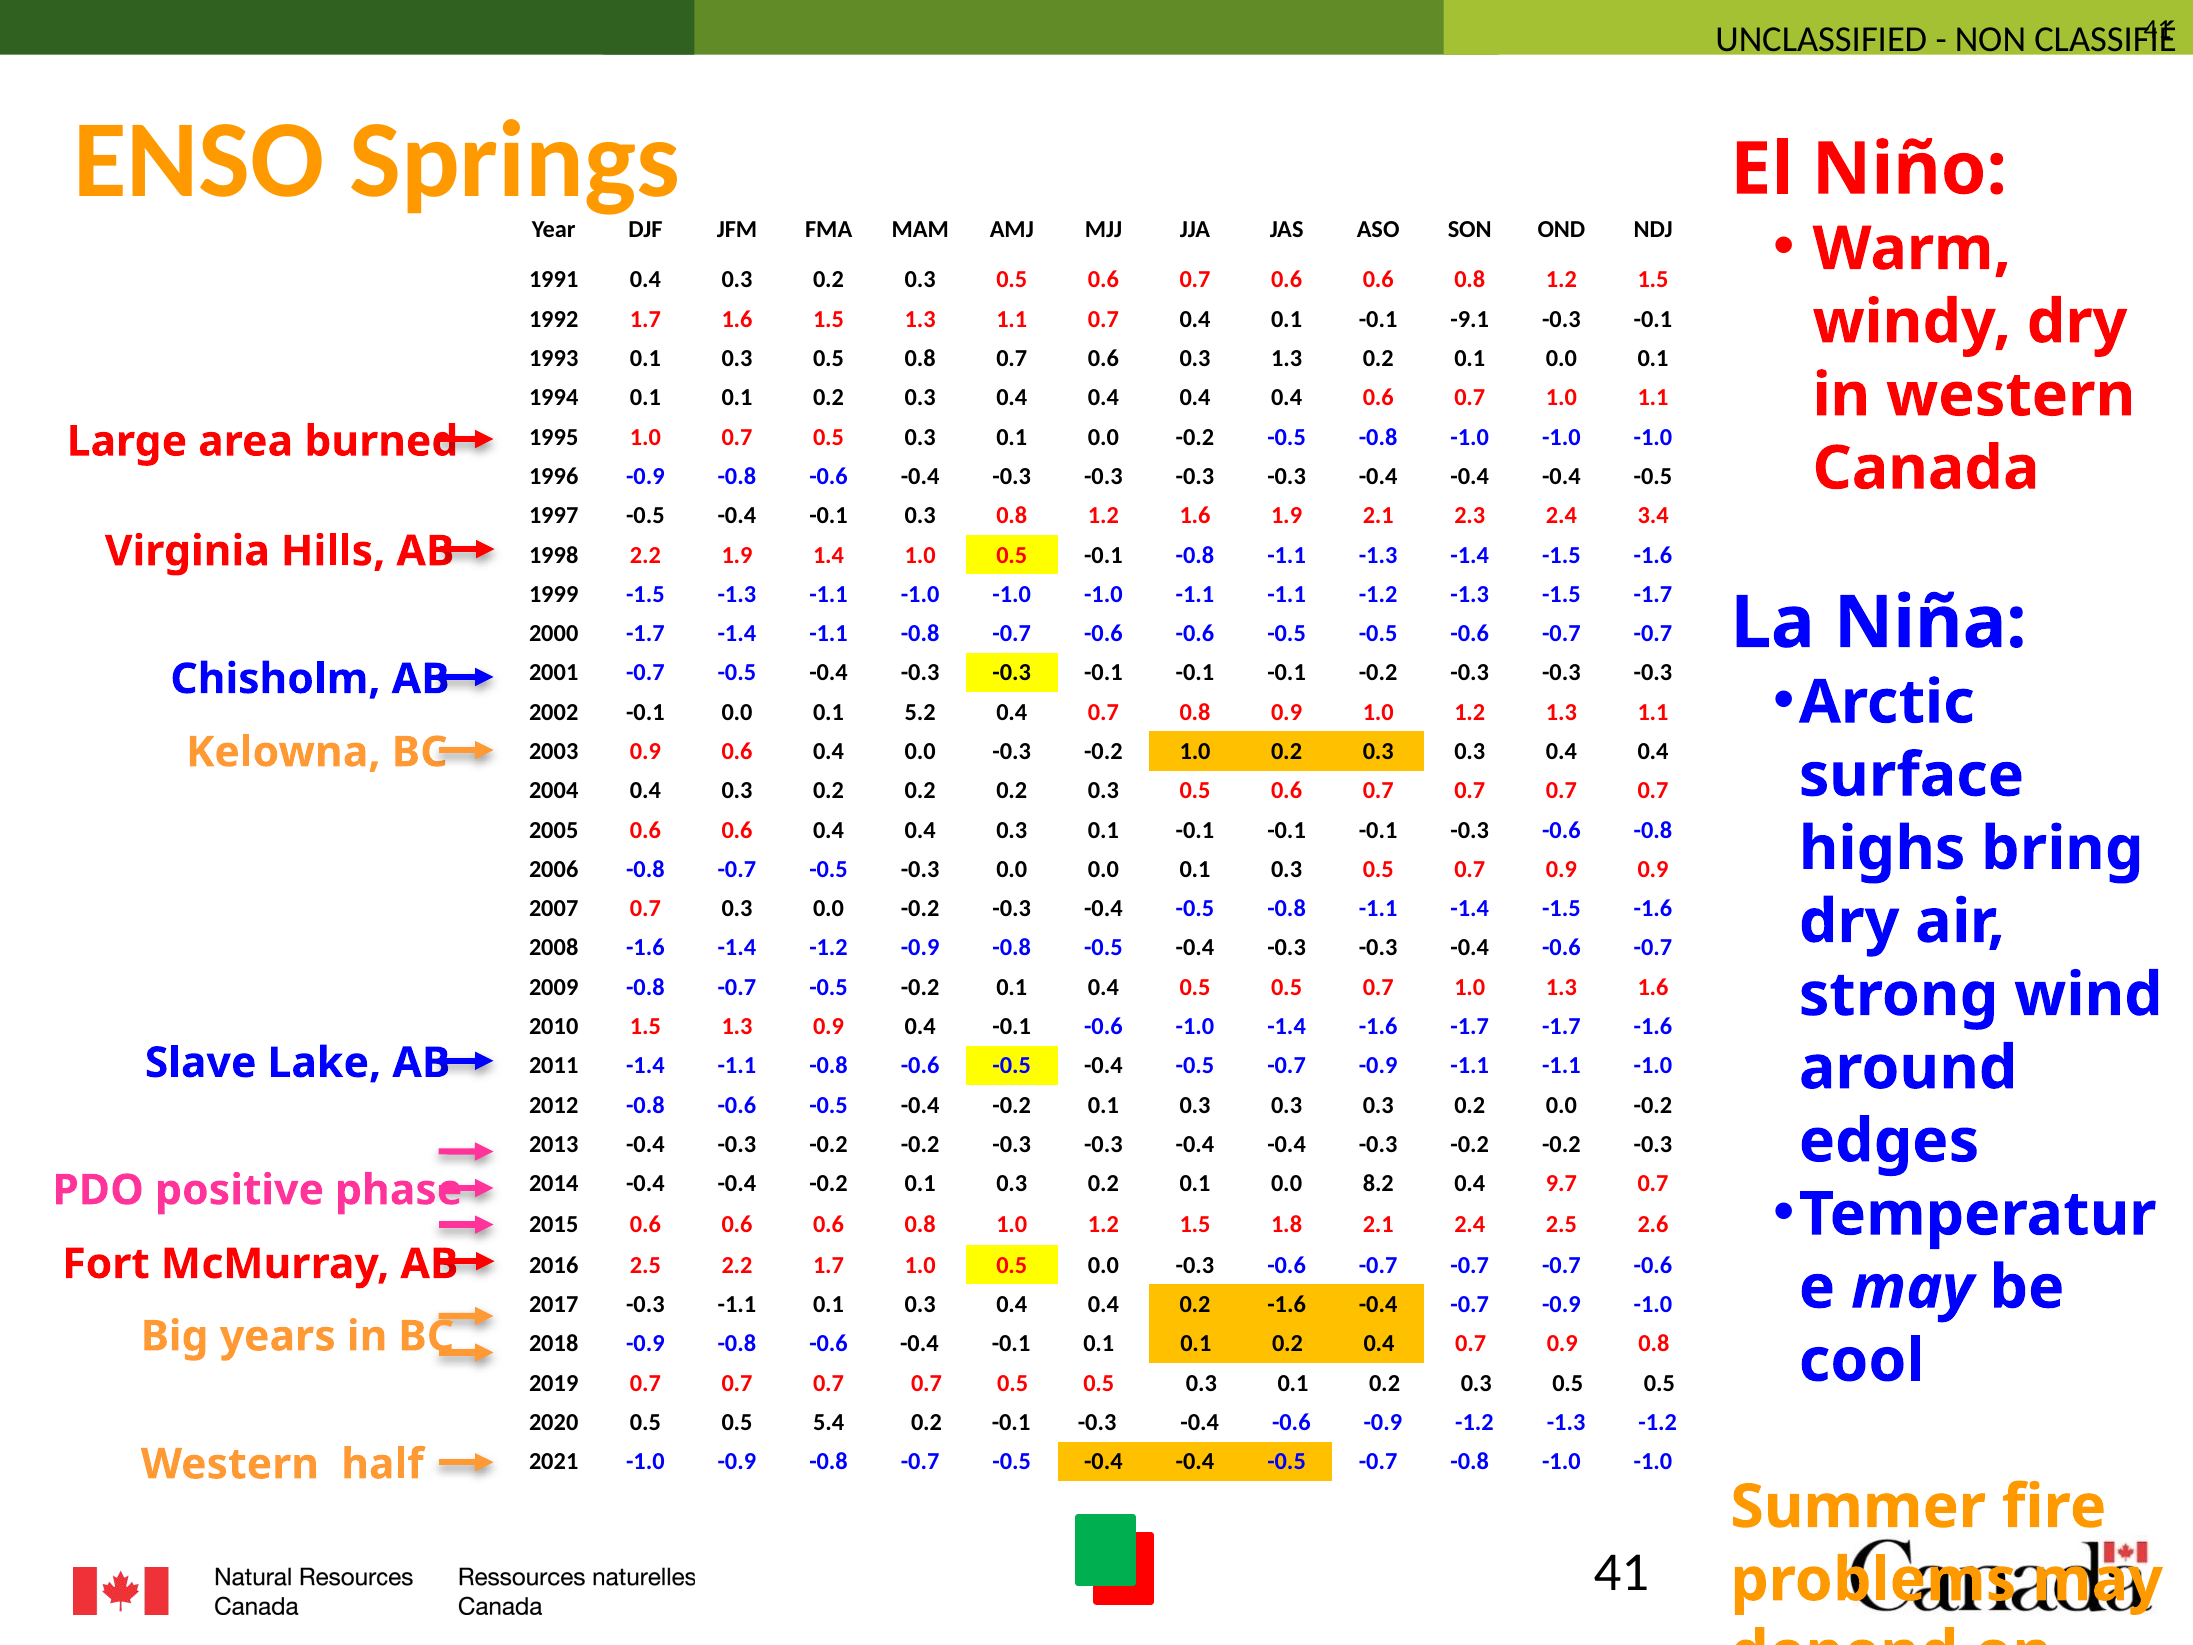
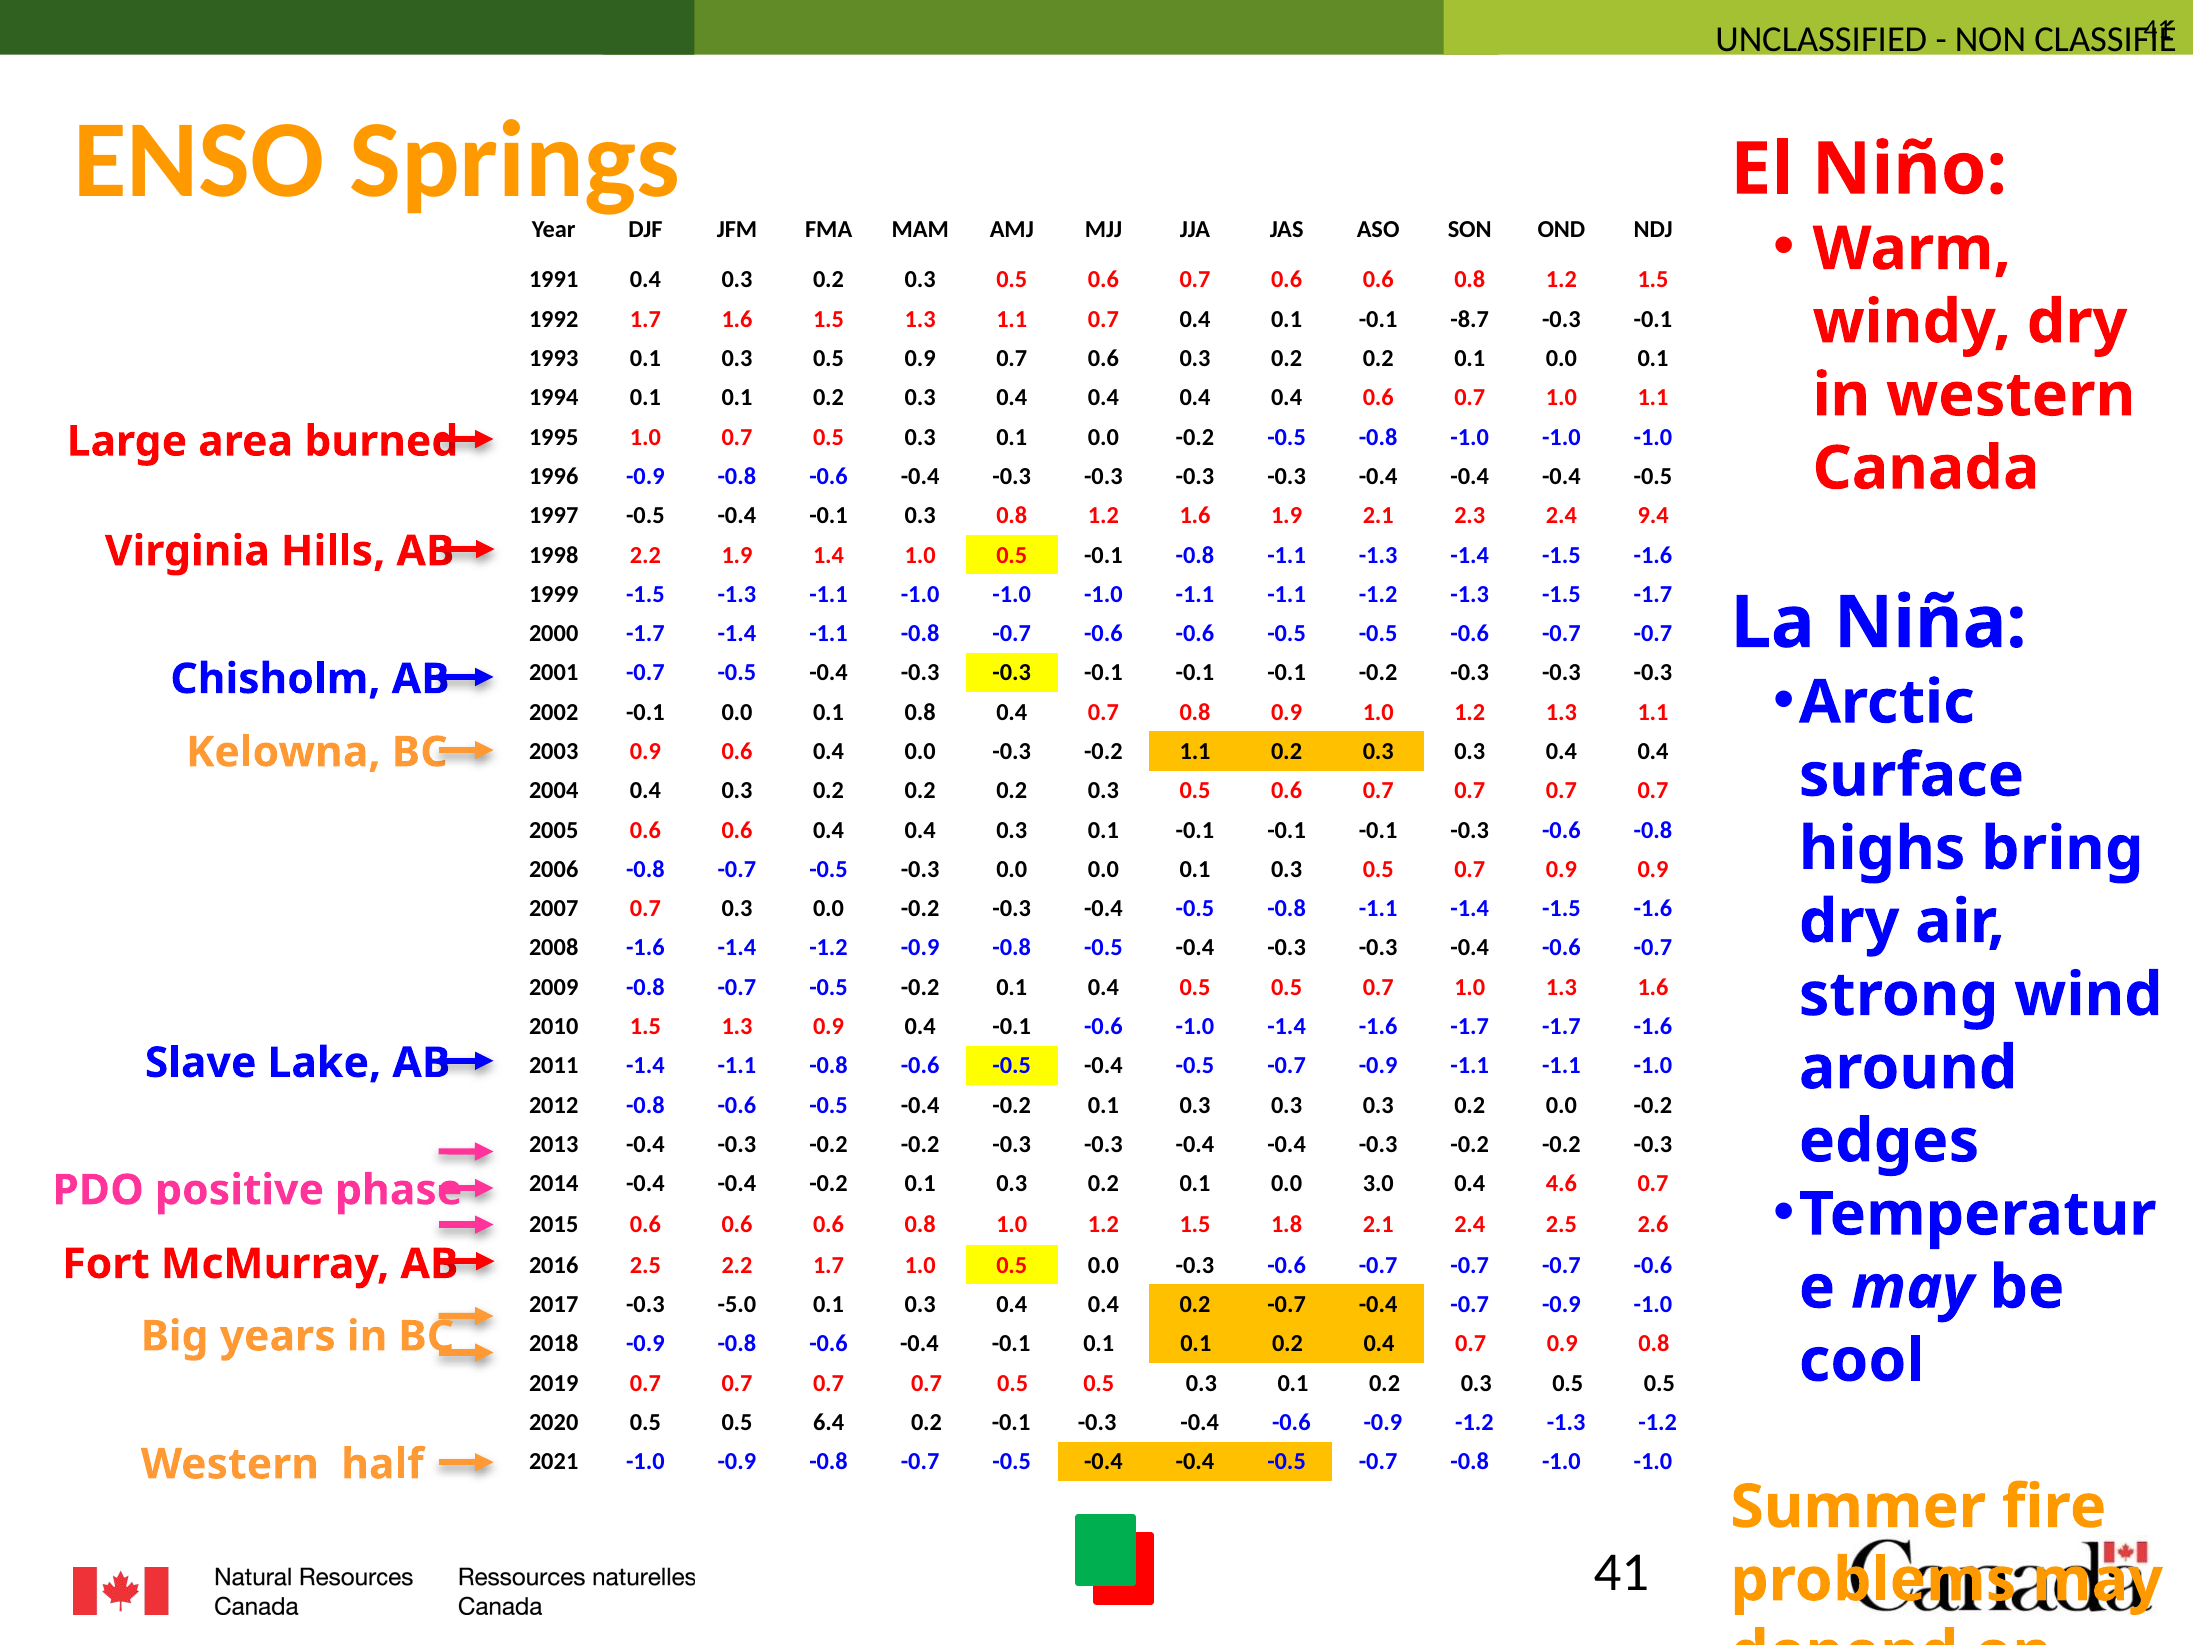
-9.1: -9.1 -> -8.7
0.5 0.8: 0.8 -> 0.9
0.6 0.3 1.3: 1.3 -> 0.2
3.4: 3.4 -> 9.4
0.1 5.2: 5.2 -> 0.8
-0.2 1.0: 1.0 -> 1.1
8.2: 8.2 -> 3.0
9.7: 9.7 -> 4.6
-0.3 -1.1: -1.1 -> -5.0
0.2 -1.6: -1.6 -> -0.7
5.4: 5.4 -> 6.4
